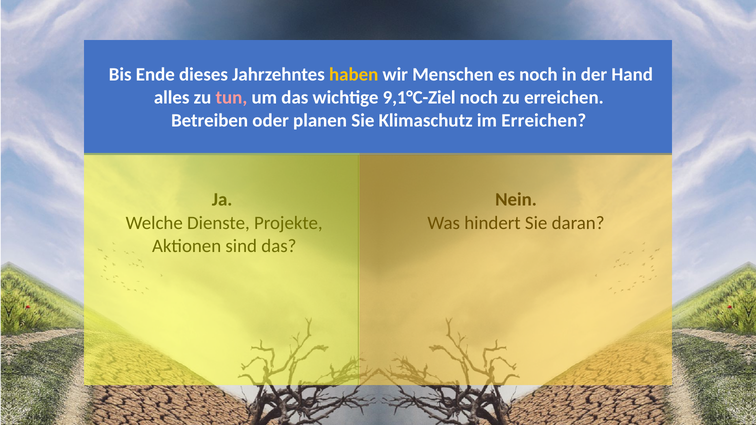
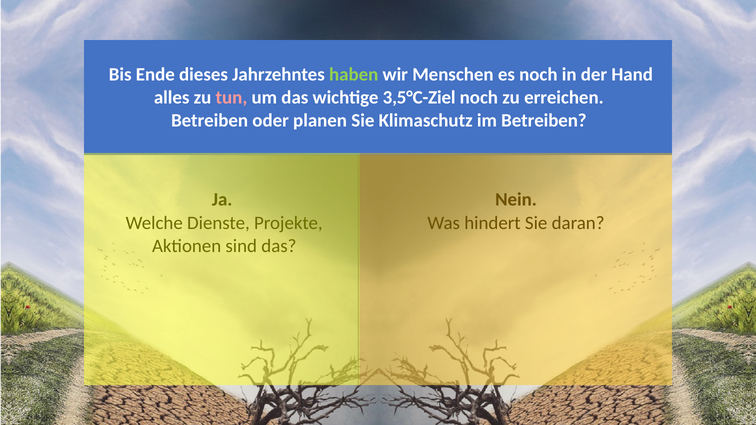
haben colour: yellow -> light green
9,1°C-Ziel: 9,1°C-Ziel -> 3,5°C-Ziel
im Erreichen: Erreichen -> Betreiben
